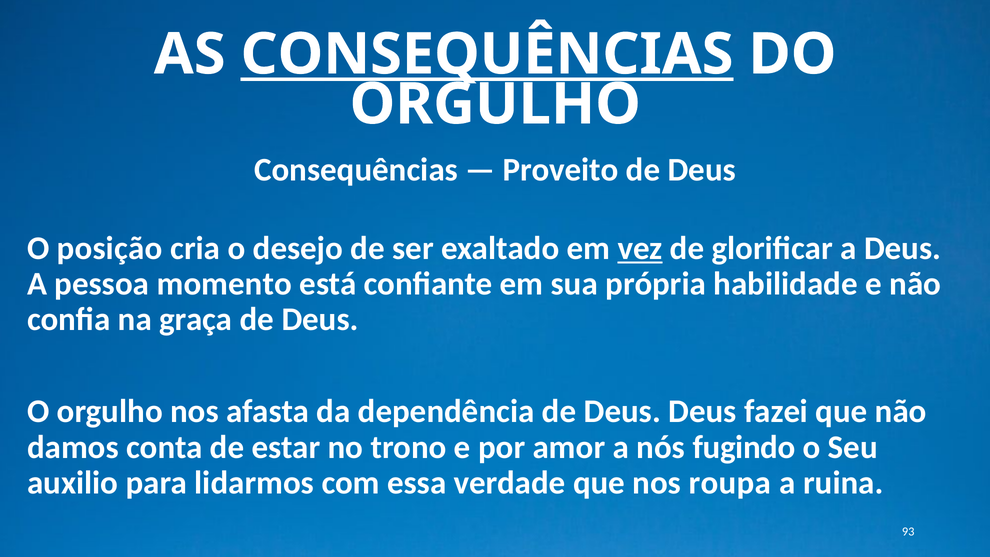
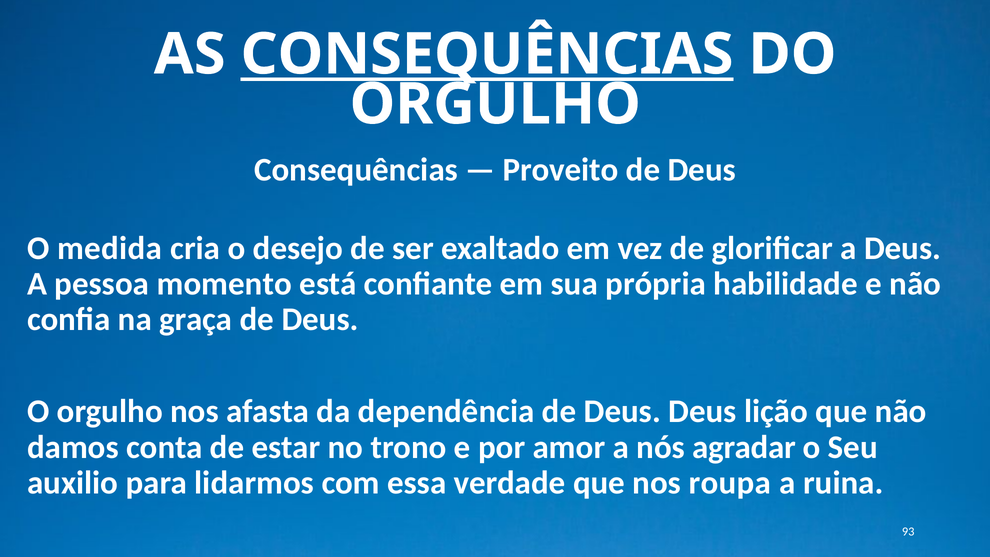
posição: posição -> medida
vez underline: present -> none
fazei: fazei -> lição
fugindo: fugindo -> agradar
